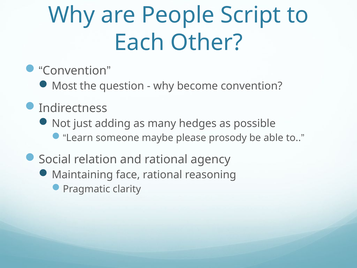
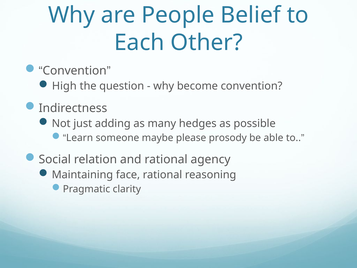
Script: Script -> Belief
Most: Most -> High
